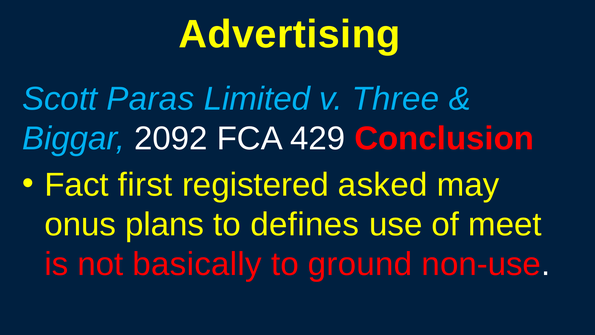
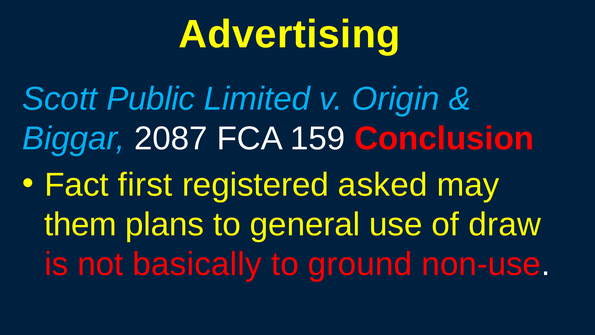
Paras: Paras -> Public
Three: Three -> Origin
2092: 2092 -> 2087
429: 429 -> 159
onus: onus -> them
defines: defines -> general
meet: meet -> draw
